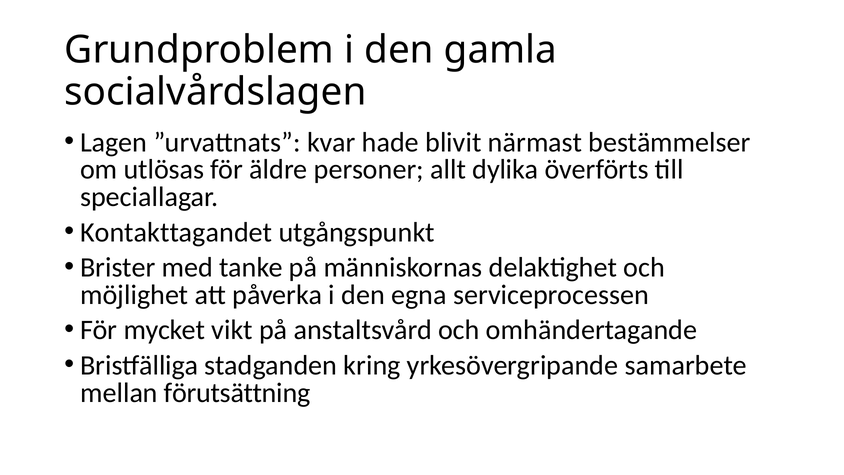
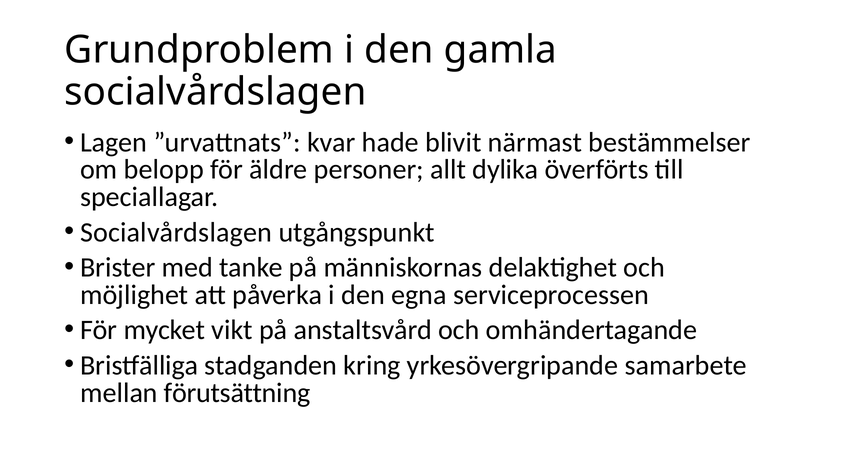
utlösas: utlösas -> belopp
Kontakttagandet at (176, 232): Kontakttagandet -> Socialvårdslagen
